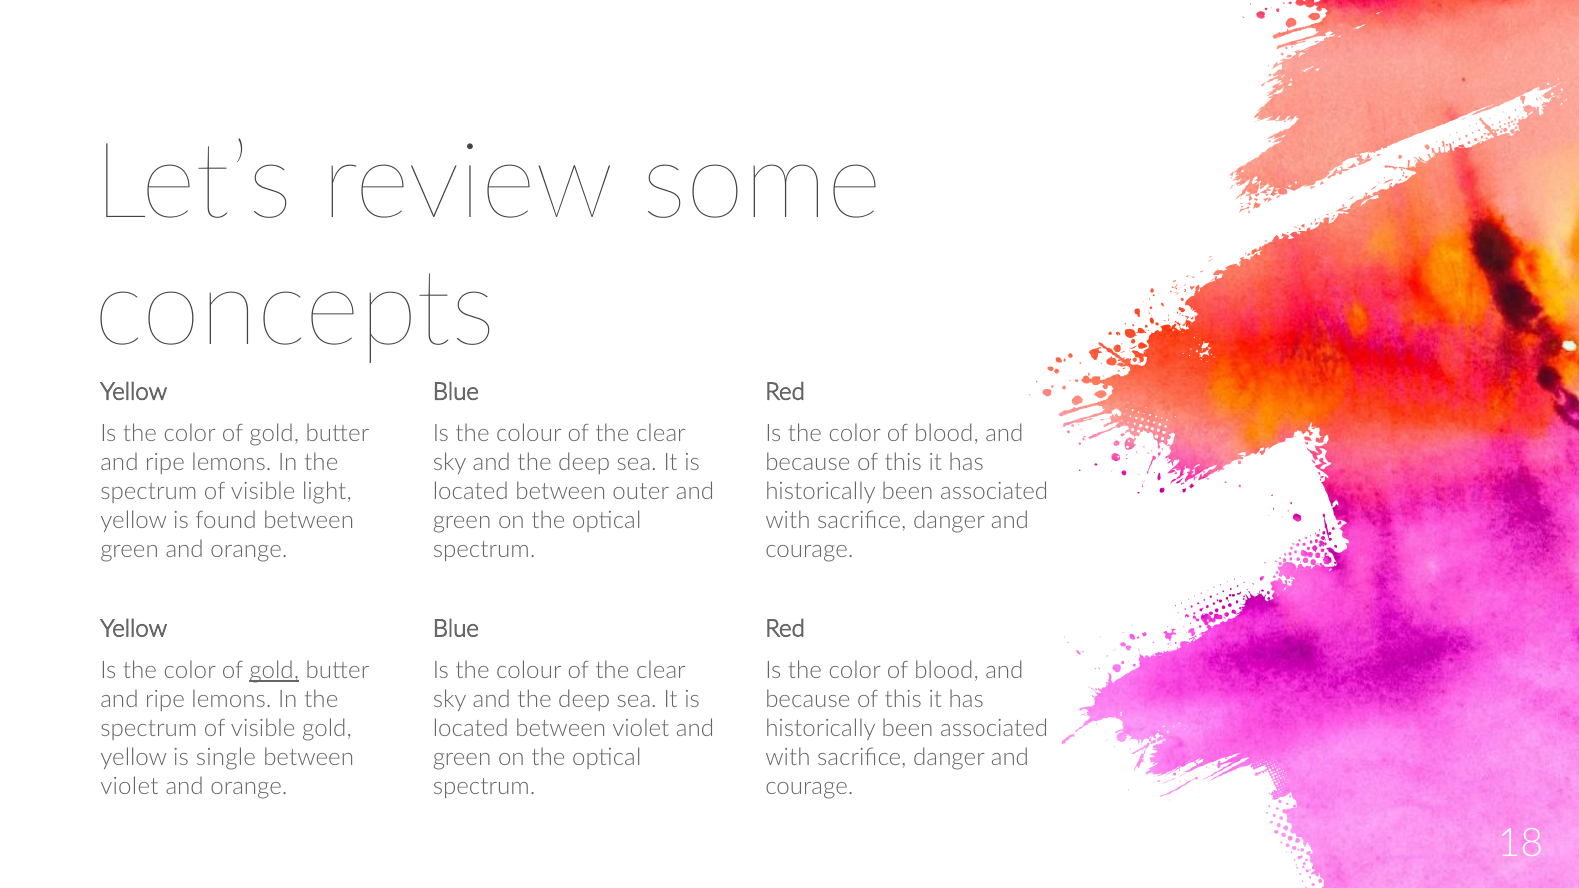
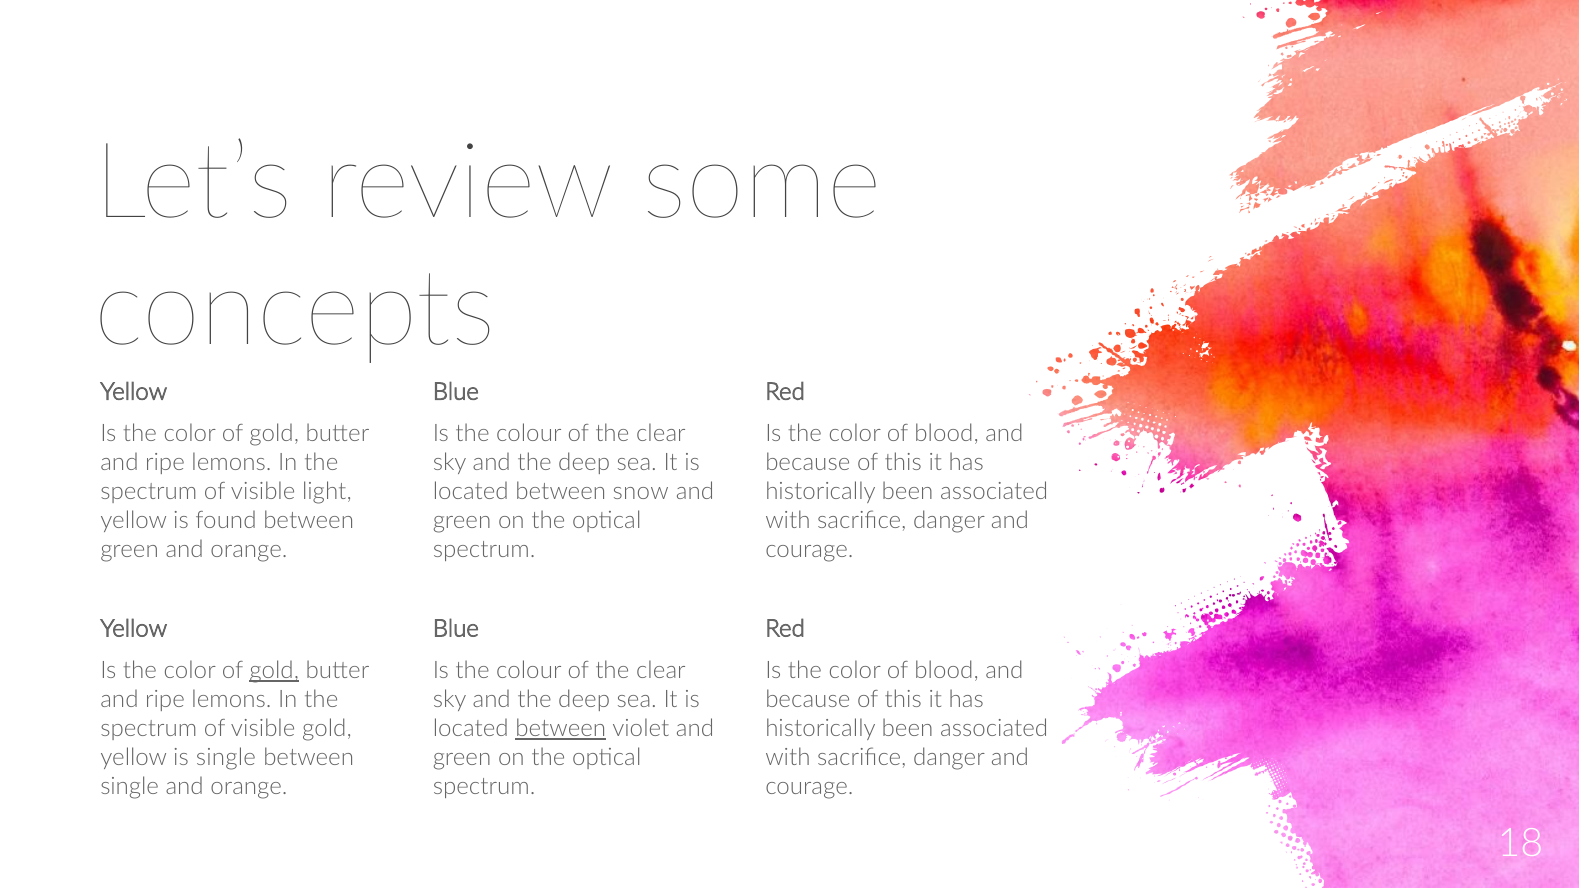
outer: outer -> snow
between at (561, 729) underline: none -> present
violet at (129, 787): violet -> single
